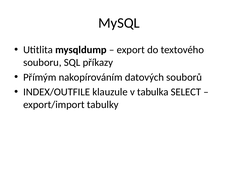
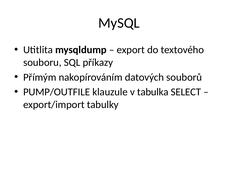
INDEX/OUTFILE: INDEX/OUTFILE -> PUMP/OUTFILE
